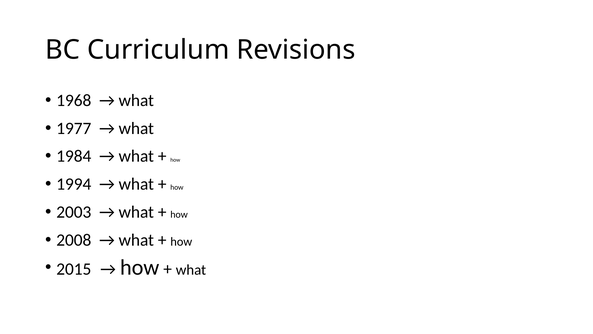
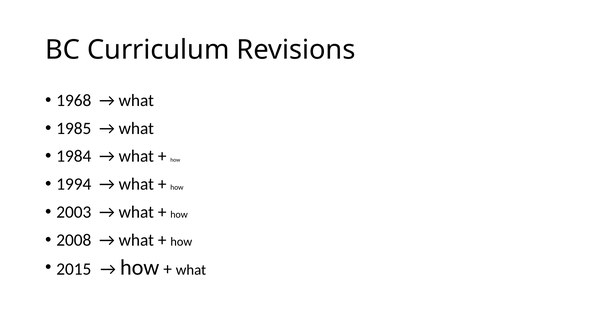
1977: 1977 -> 1985
